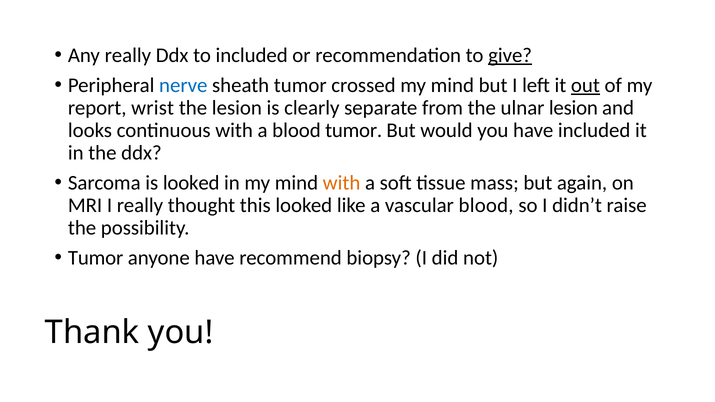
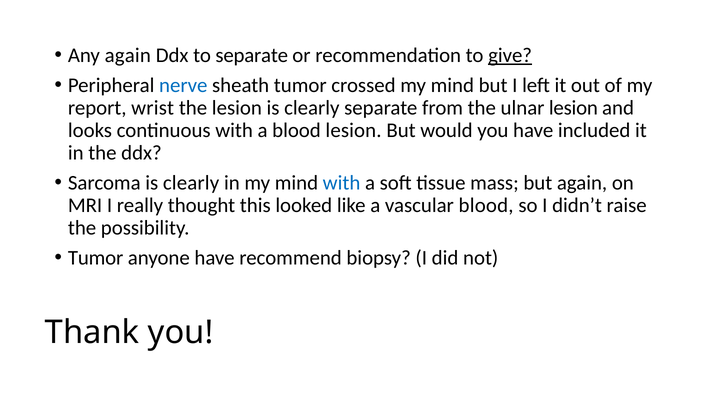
Any really: really -> again
to included: included -> separate
out underline: present -> none
blood tumor: tumor -> lesion
Sarcoma is looked: looked -> clearly
with at (342, 183) colour: orange -> blue
